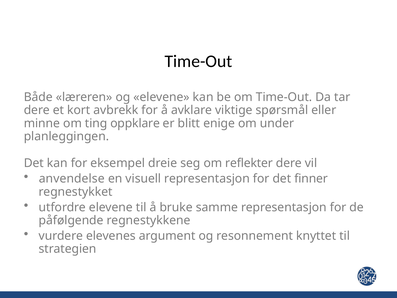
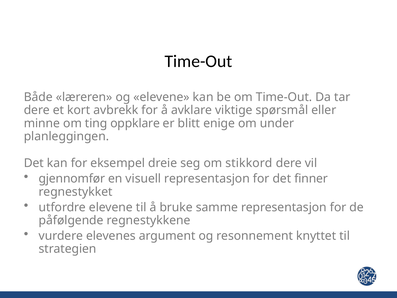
reflekter: reflekter -> stikkord
anvendelse: anvendelse -> gjennomfør
